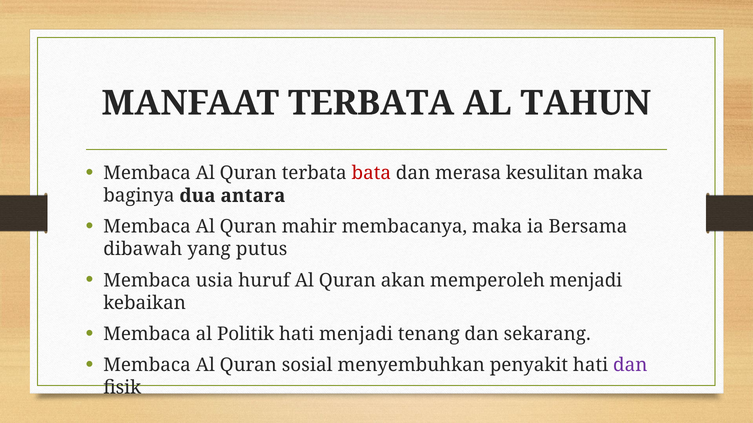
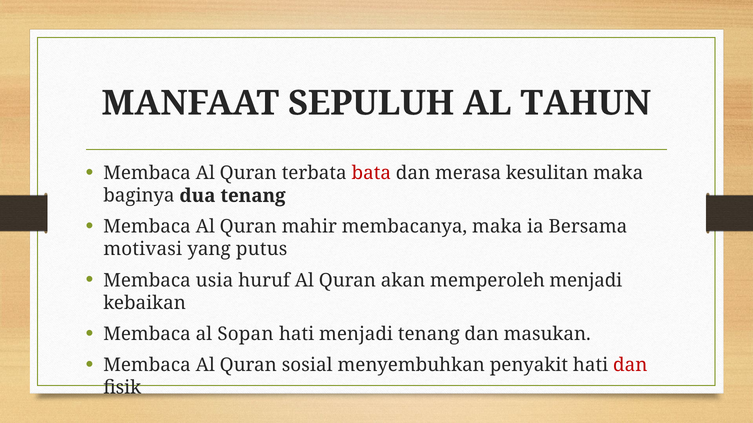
MANFAAT TERBATA: TERBATA -> SEPULUH
dua antara: antara -> tenang
dibawah: dibawah -> motivasi
Politik: Politik -> Sopan
sekarang: sekarang -> masukan
dan at (630, 365) colour: purple -> red
